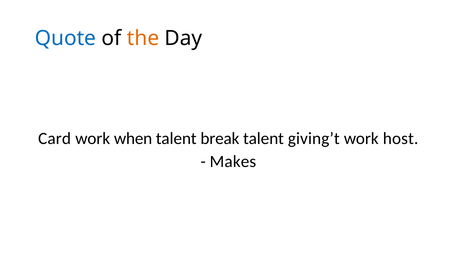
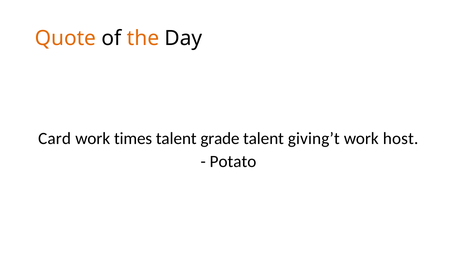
Quote colour: blue -> orange
when: when -> times
break: break -> grade
Makes: Makes -> Potato
